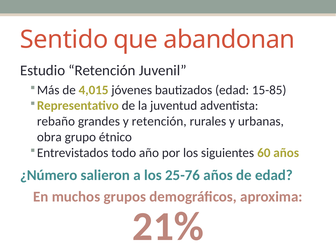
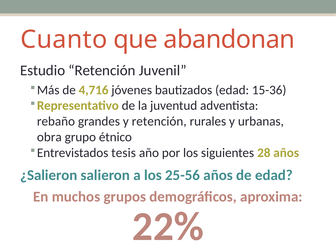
Sentido: Sentido -> Cuanto
4,015: 4,015 -> 4,716
15-85: 15-85 -> 15-36
todo: todo -> tesis
60: 60 -> 28
¿Número: ¿Número -> ¿Salieron
25-76: 25-76 -> 25-56
21%: 21% -> 22%
